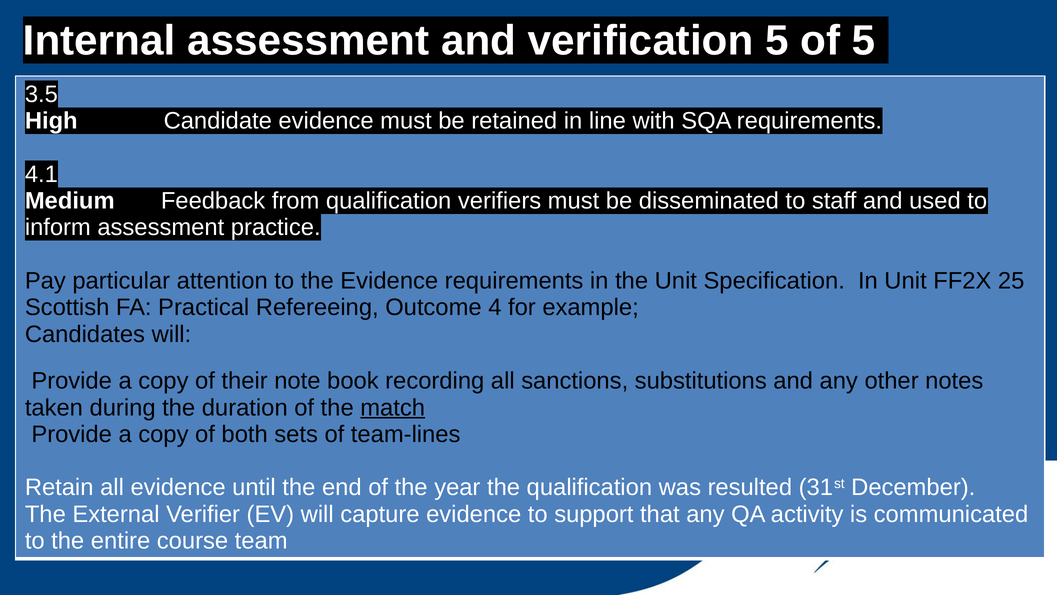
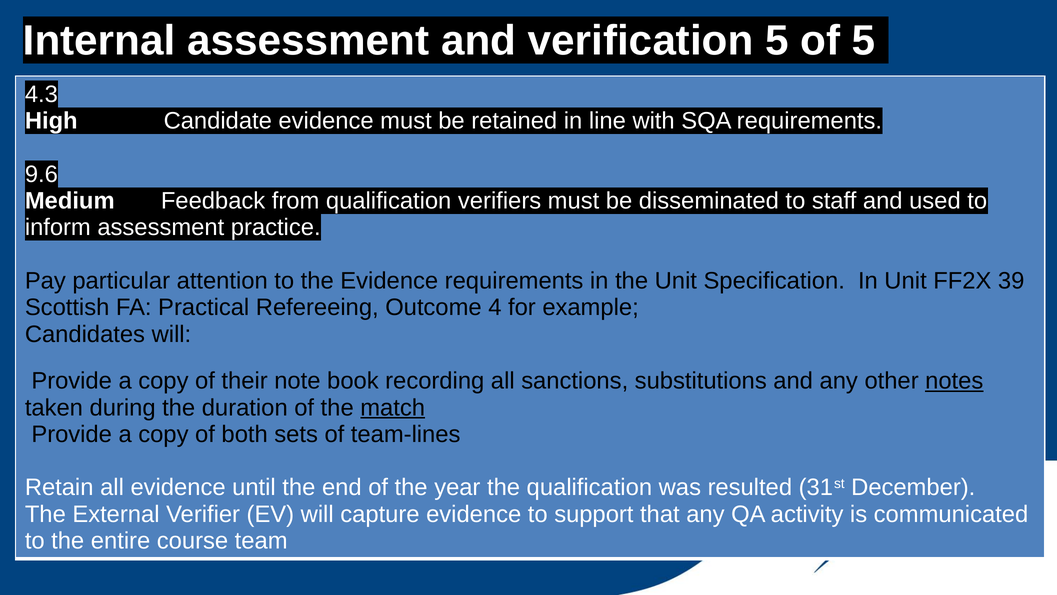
3.5: 3.5 -> 4.3
4.1: 4.1 -> 9.6
25: 25 -> 39
notes underline: none -> present
